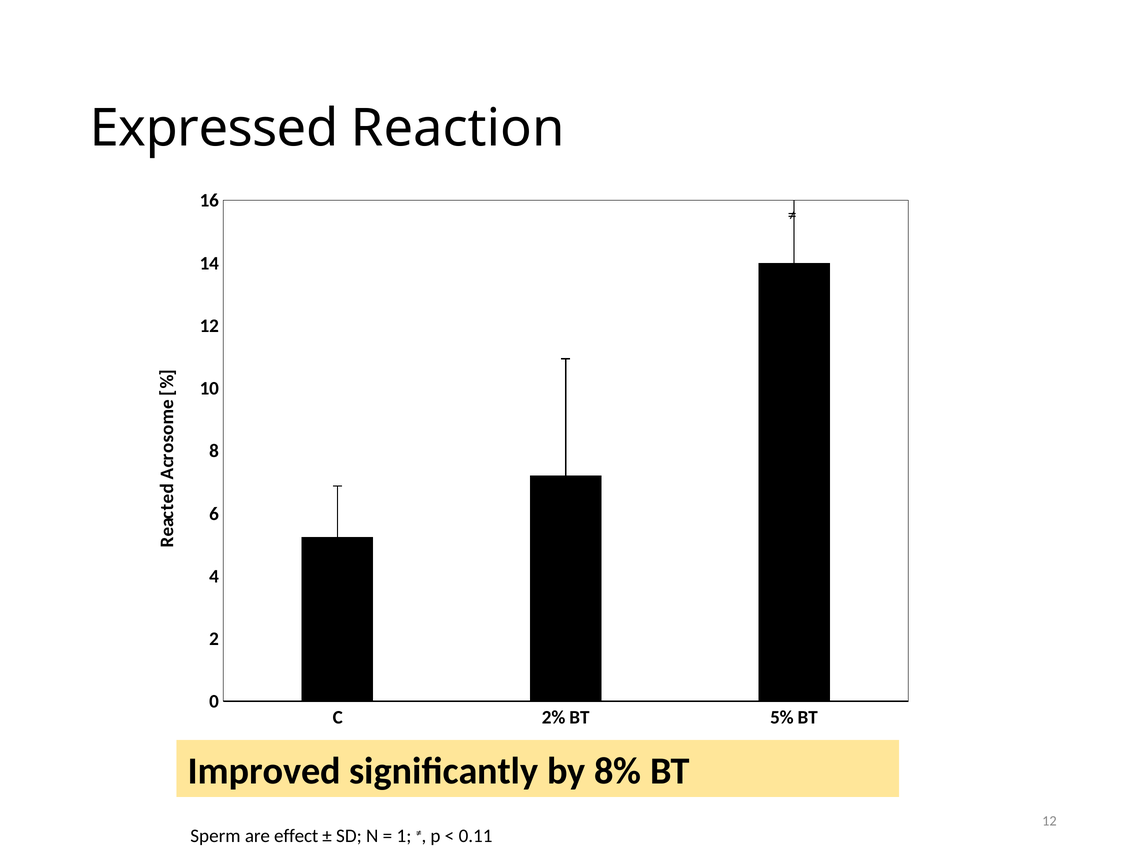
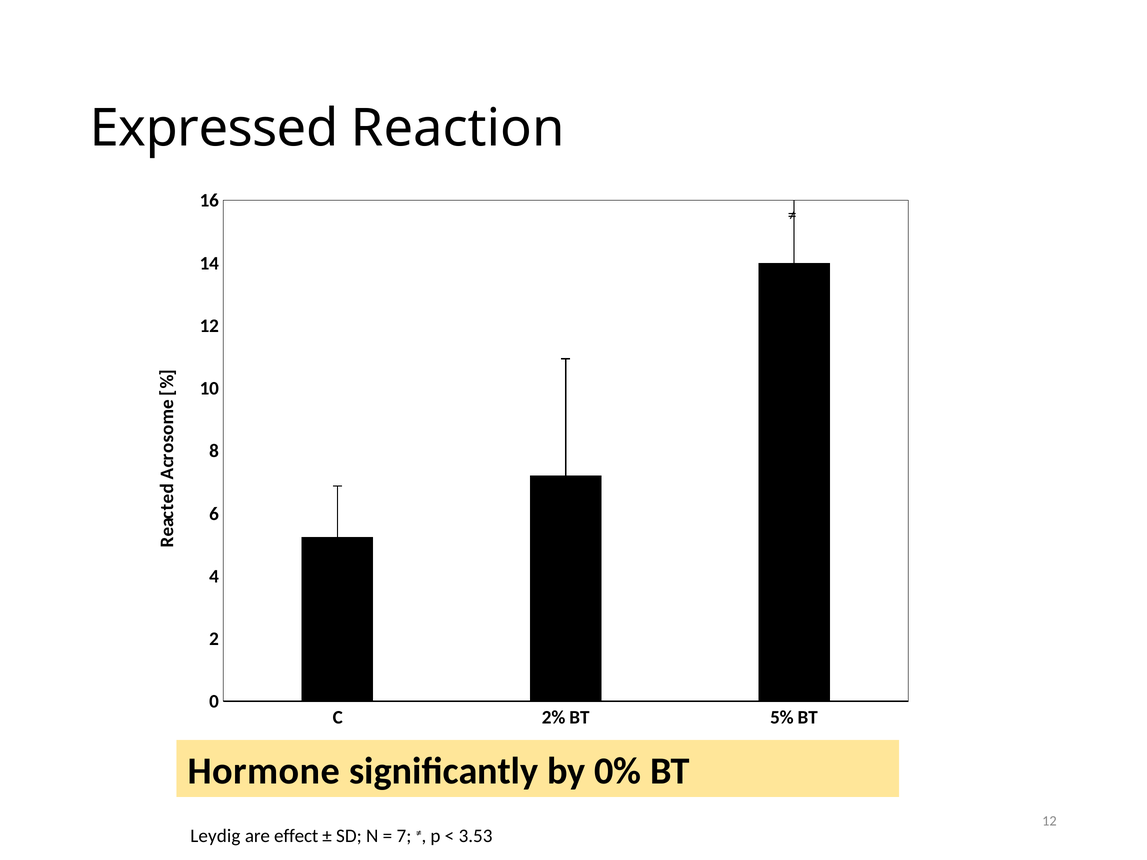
Improved: Improved -> Hormone
8%: 8% -> 0%
Sperm: Sperm -> Leydig
1: 1 -> 7
0.11: 0.11 -> 3.53
